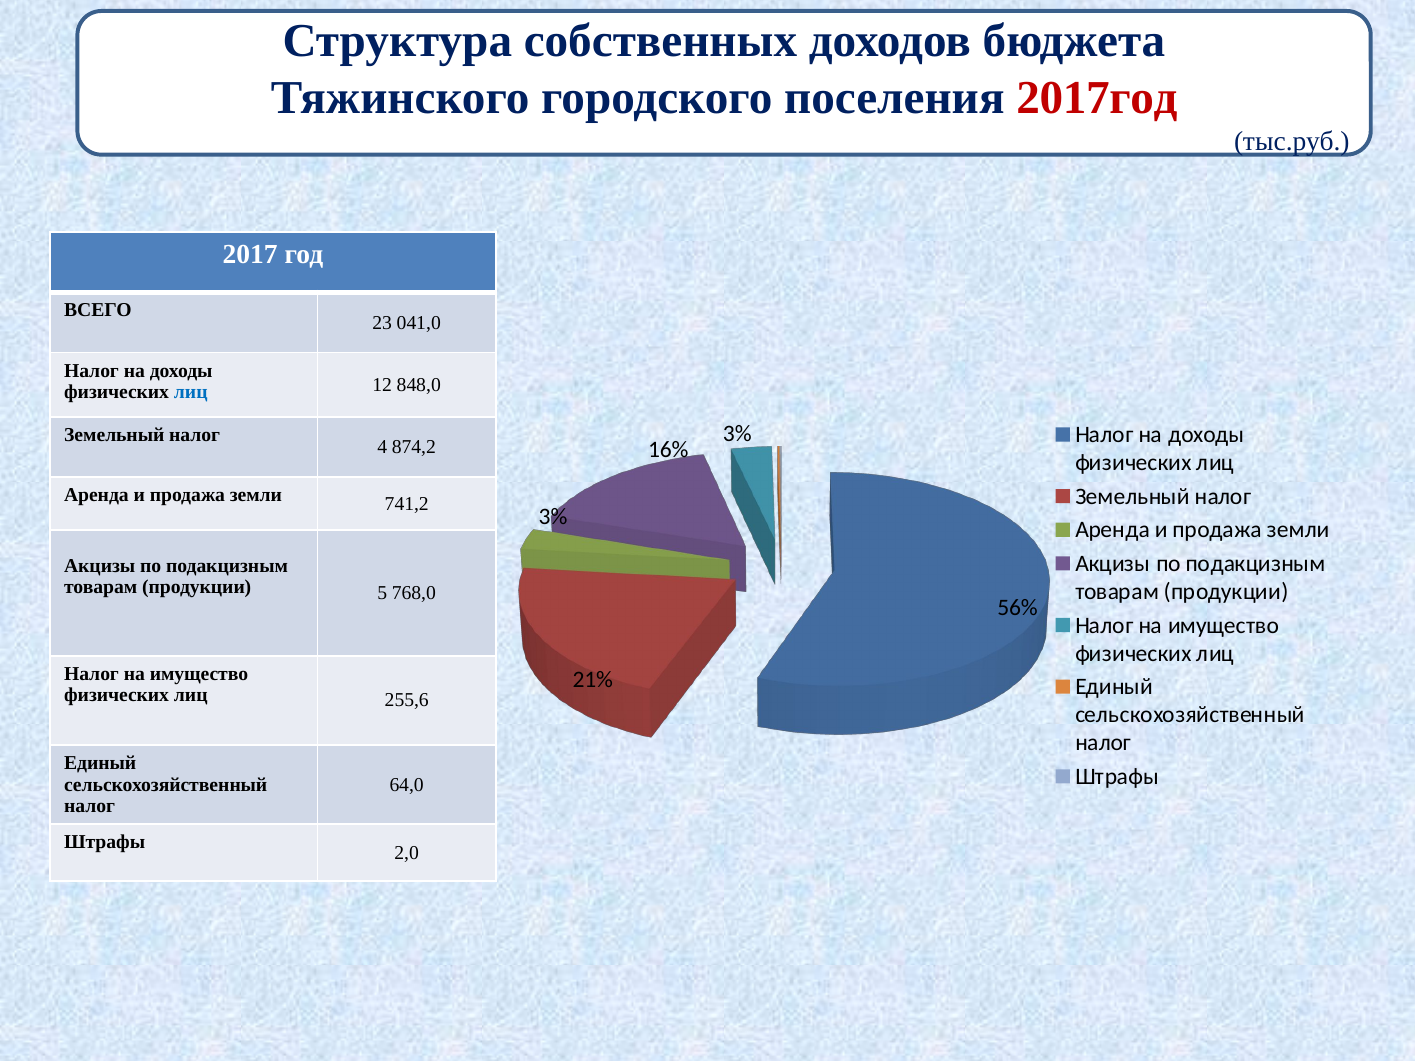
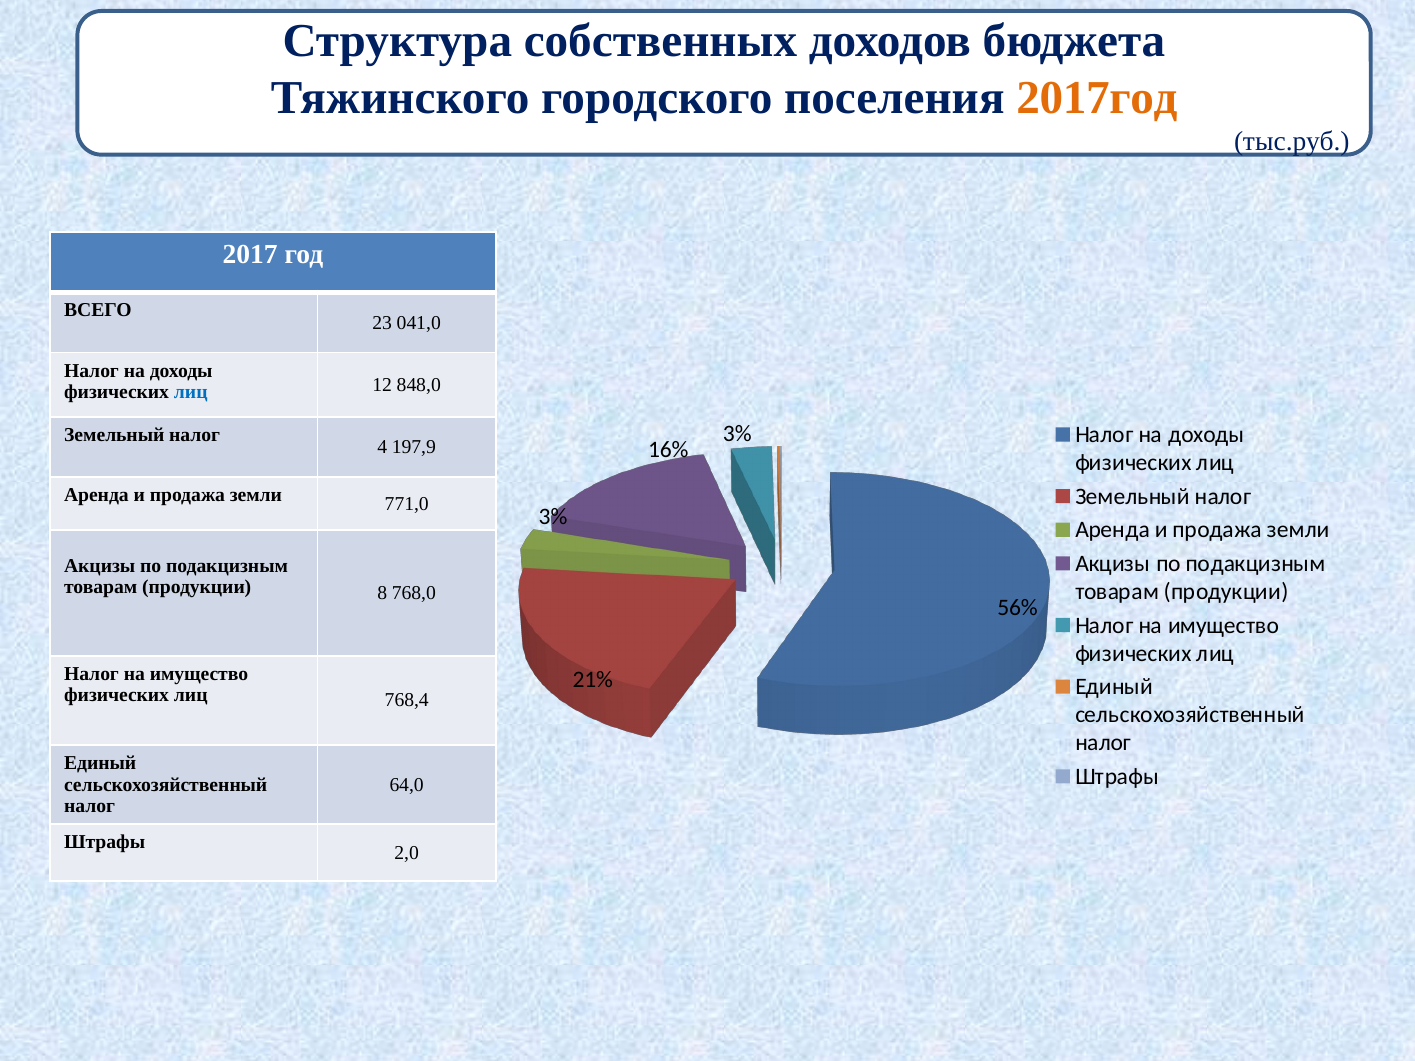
2017год colour: red -> orange
874,2: 874,2 -> 197,9
741,2: 741,2 -> 771,0
5: 5 -> 8
255,6: 255,6 -> 768,4
